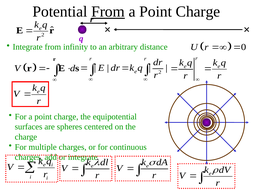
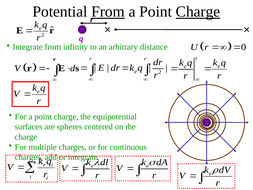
Charge at (198, 12) underline: none -> present
